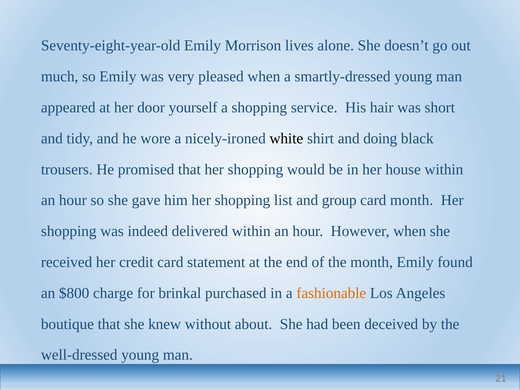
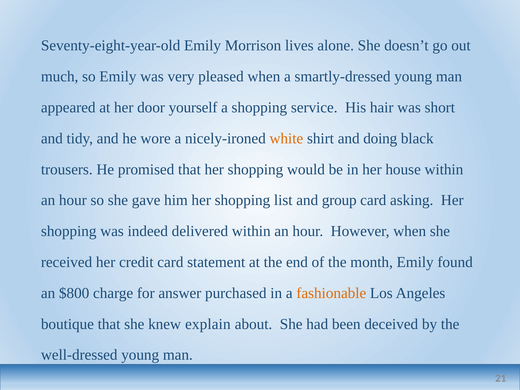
white colour: black -> orange
card month: month -> asking
brinkal: brinkal -> answer
without: without -> explain
